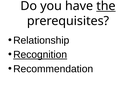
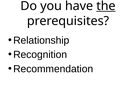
Recognition underline: present -> none
